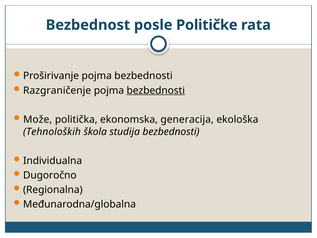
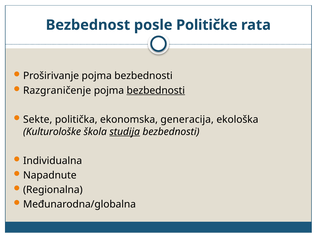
Može: Može -> Sekte
Tehnoloških: Tehnoloških -> Kulturološke
studija underline: none -> present
Dugoročno: Dugoročno -> Napadnute
